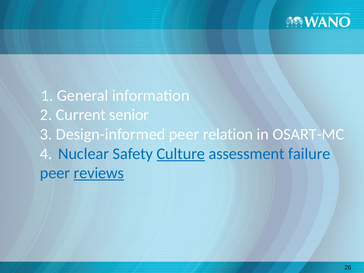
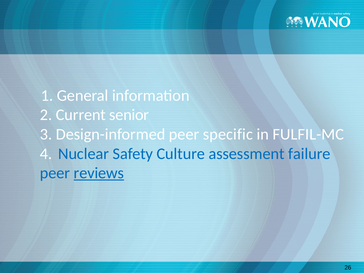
relation: relation -> specific
OSART-MC: OSART-MC -> FULFIL-MC
Culture underline: present -> none
